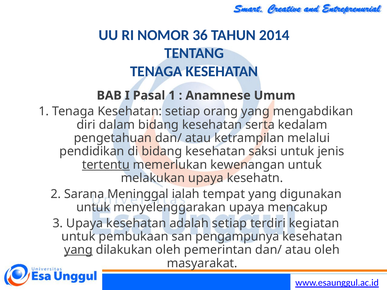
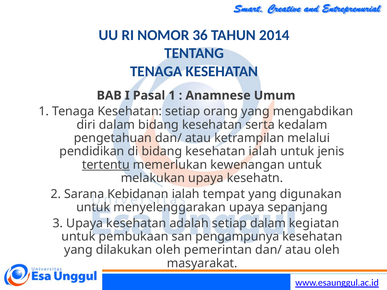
kesehatan saksi: saksi -> ialah
Meninggal: Meninggal -> Kebidanan
mencakup: mencakup -> sepanjang
setiap terdiri: terdiri -> dalam
yang at (78, 250) underline: present -> none
